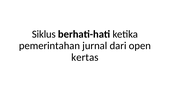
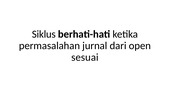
pemerintahan: pemerintahan -> permasalahan
kertas: kertas -> sesuai
